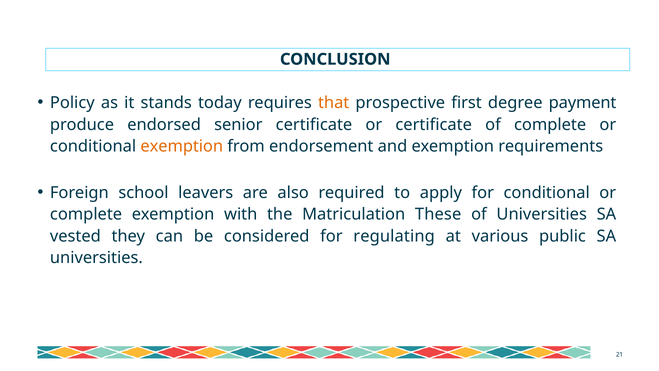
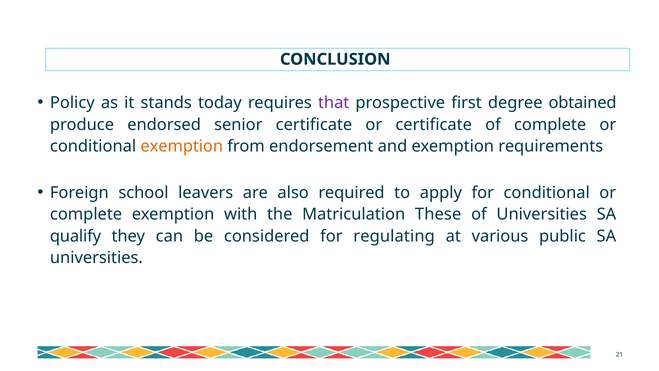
that colour: orange -> purple
payment: payment -> obtained
vested: vested -> qualify
